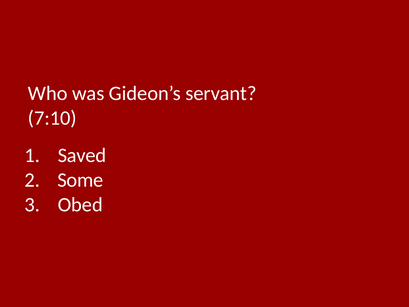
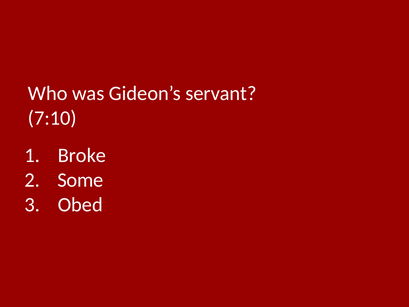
Saved: Saved -> Broke
